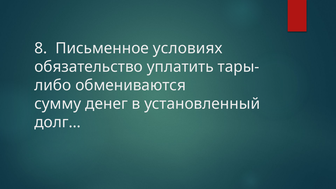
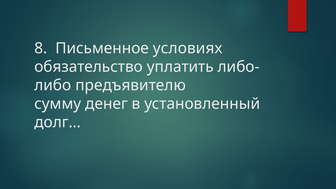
тары-: тары- -> либо-
обмениваются: обмениваются -> предъявителю
